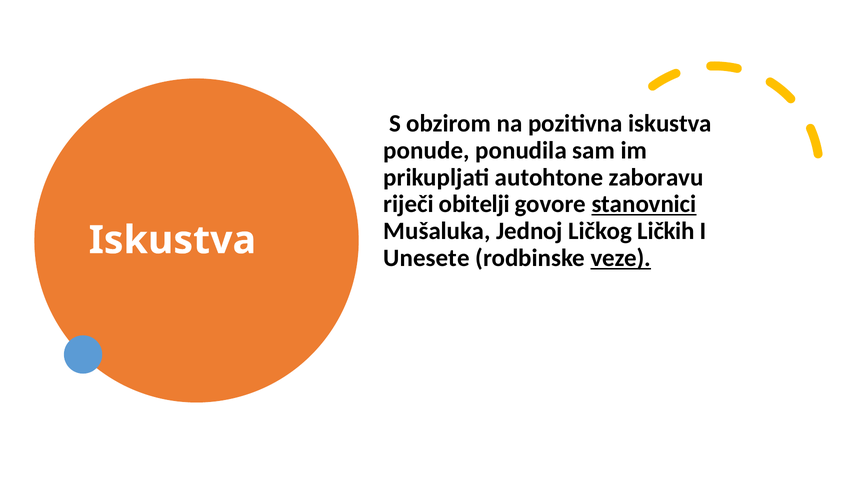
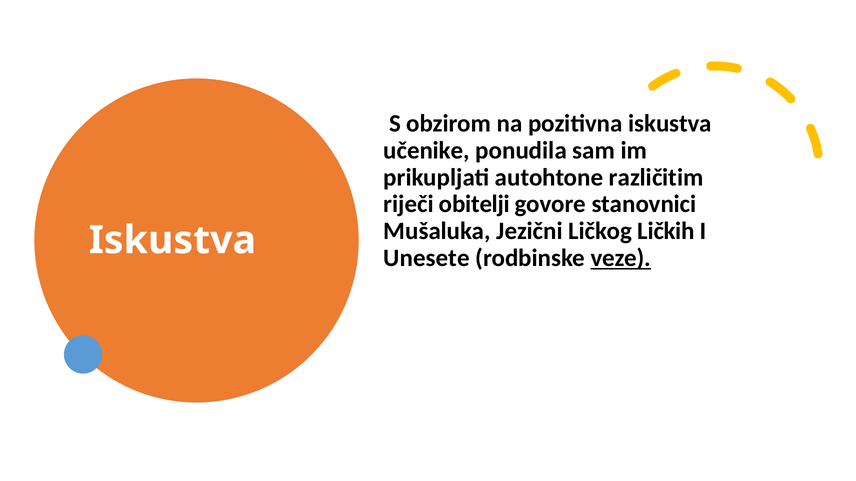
ponude: ponude -> učenike
zaboravu: zaboravu -> različitim
stanovnici underline: present -> none
Jednoj: Jednoj -> Jezični
